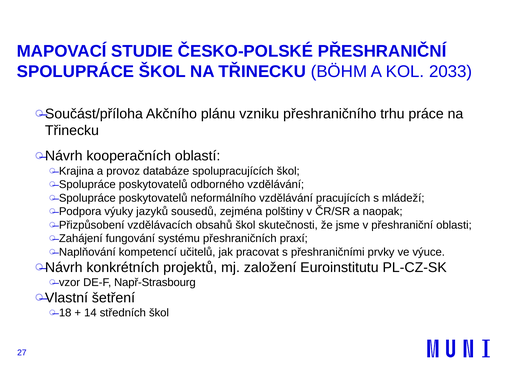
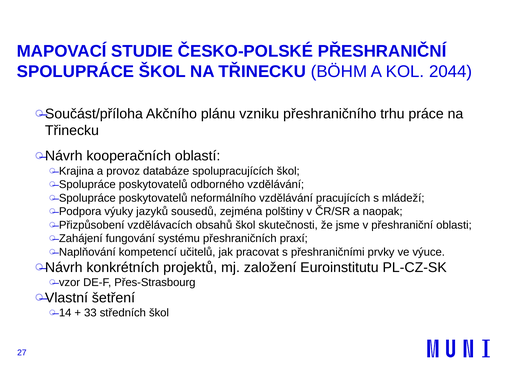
2033: 2033 -> 2044
Např-Strasbourg: Např-Strasbourg -> Přes-Strasbourg
18: 18 -> 14
14: 14 -> 33
